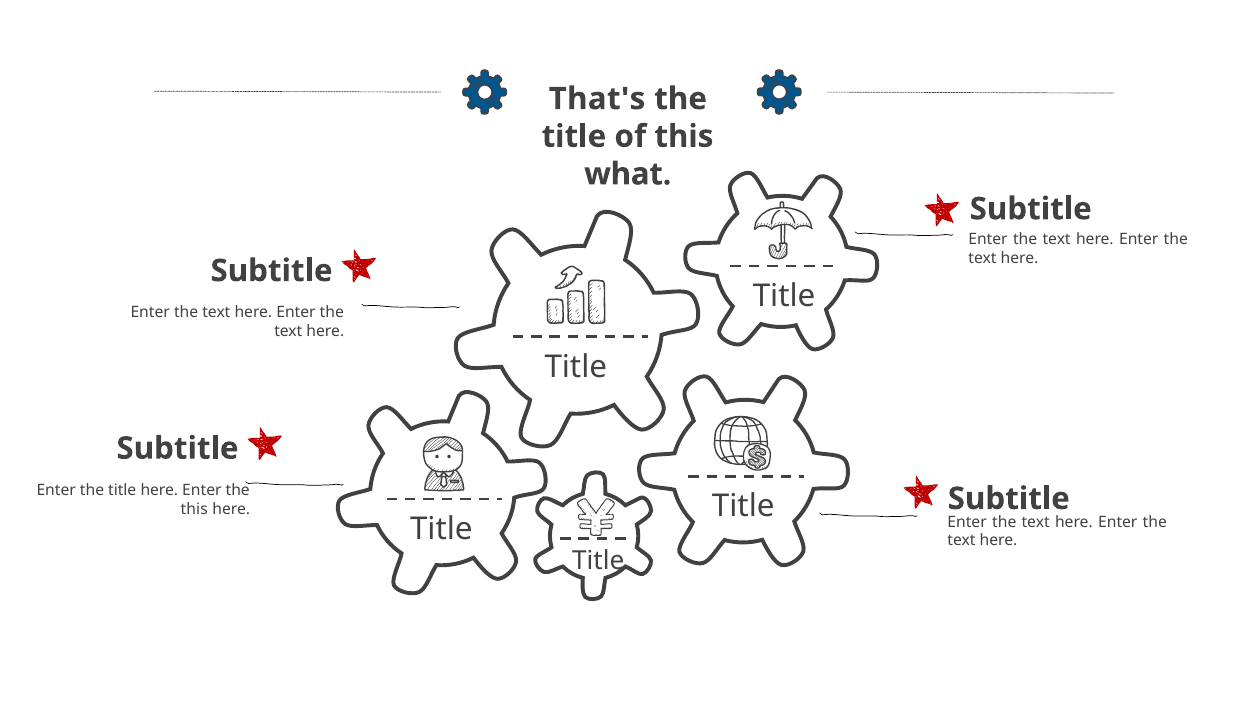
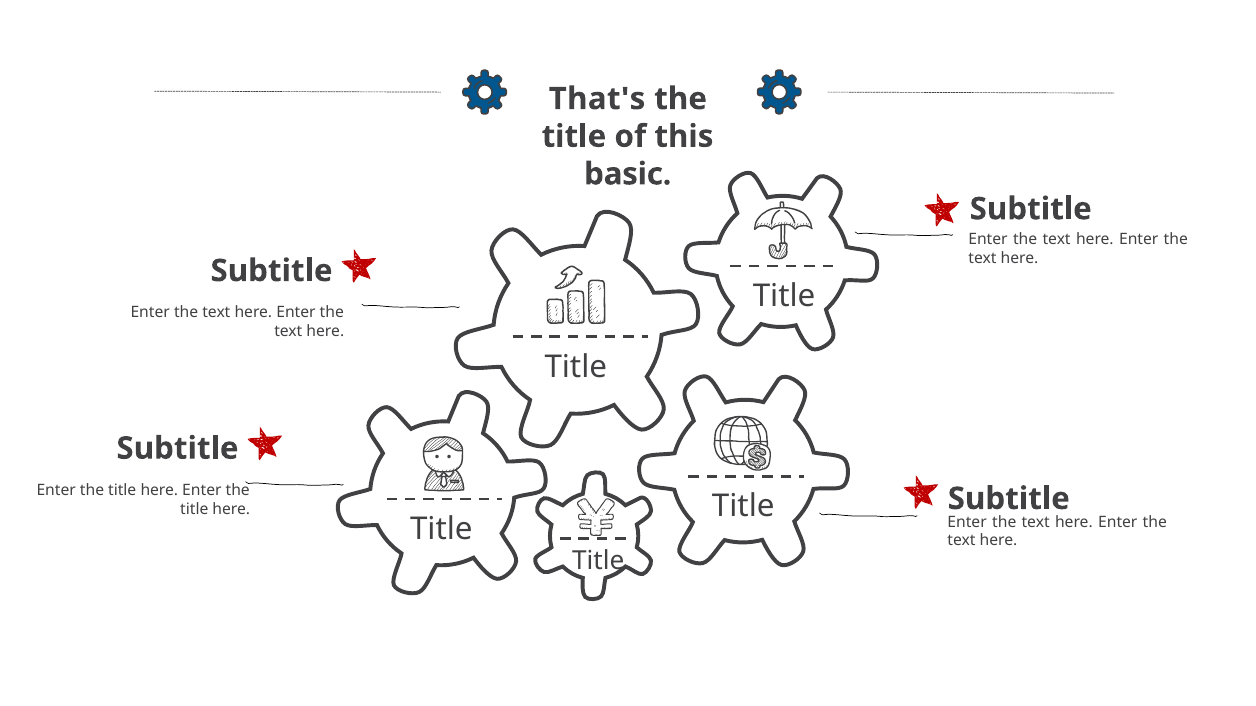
what: what -> basic
this at (194, 509): this -> title
